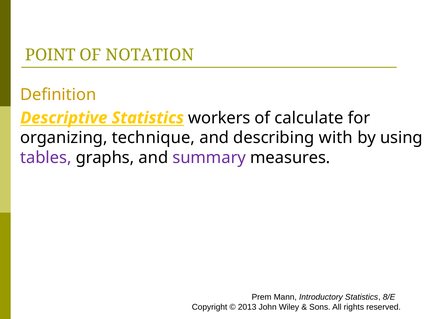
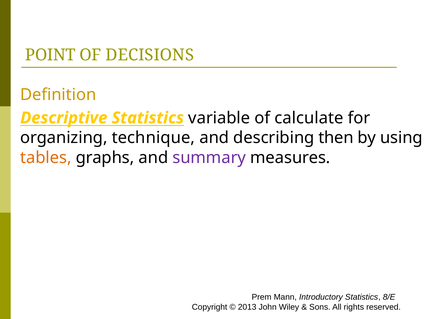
NOTATION: NOTATION -> DECISIONS
workers: workers -> variable
with: with -> then
tables colour: purple -> orange
